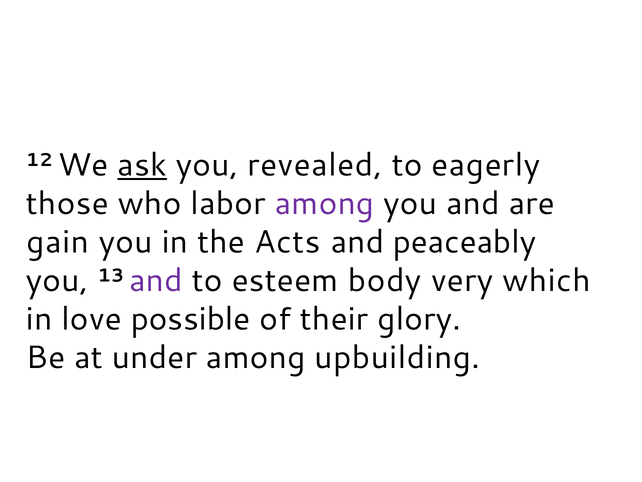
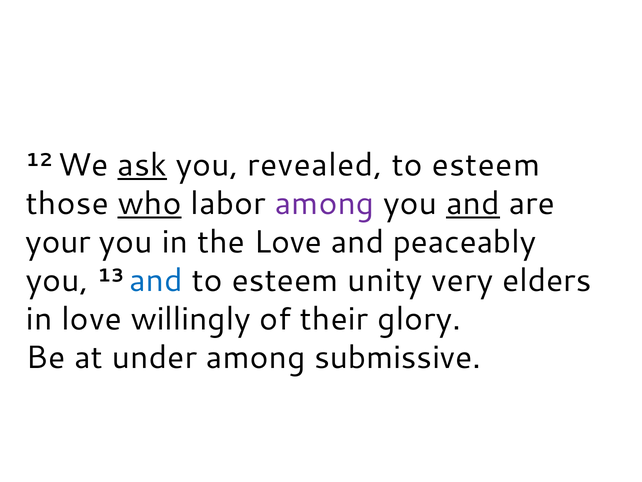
eagerly at (486, 165): eagerly -> esteem
who underline: none -> present
and at (473, 203) underline: none -> present
gain: gain -> your
the Acts: Acts -> Love
and at (156, 280) colour: purple -> blue
body: body -> unity
which: which -> elders
possible: possible -> willingly
upbuilding: upbuilding -> submissive
